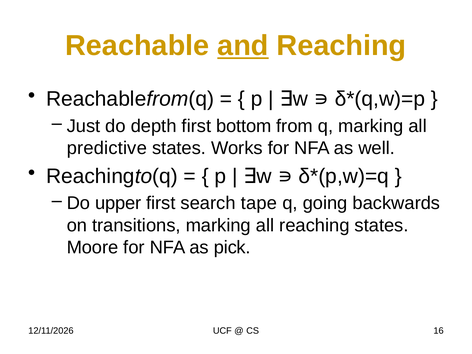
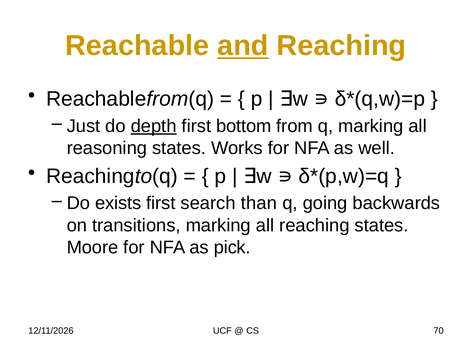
depth underline: none -> present
predictive: predictive -> reasoning
upper: upper -> exists
tape: tape -> than
16: 16 -> 70
